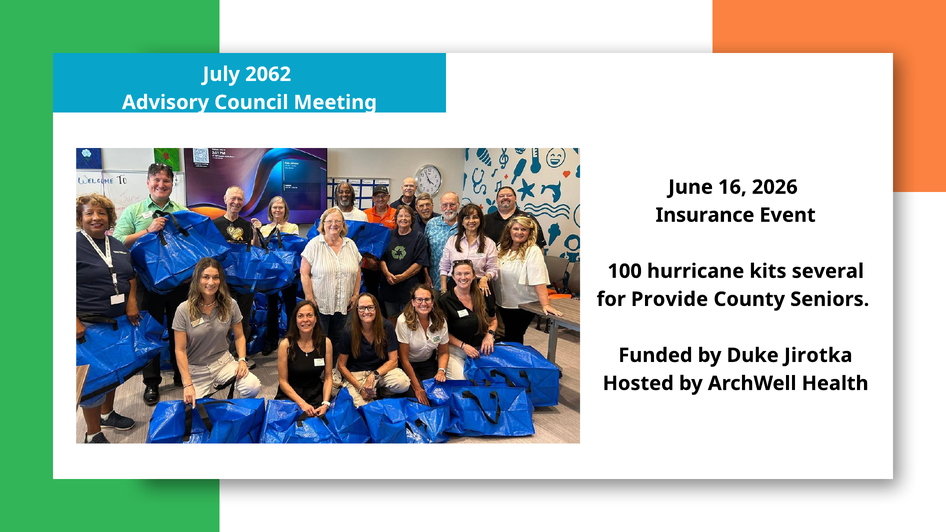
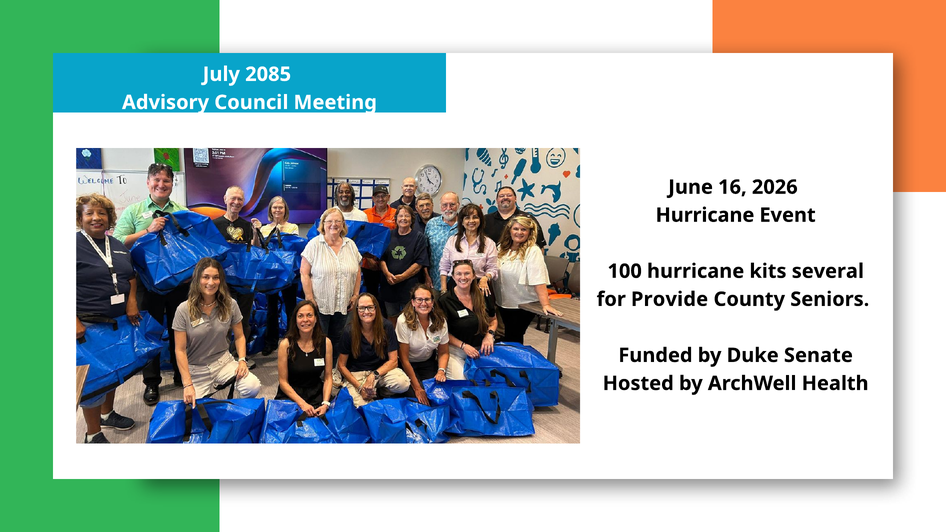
2062: 2062 -> 2085
Insurance at (705, 215): Insurance -> Hurricane
Jirotka: Jirotka -> Senate
